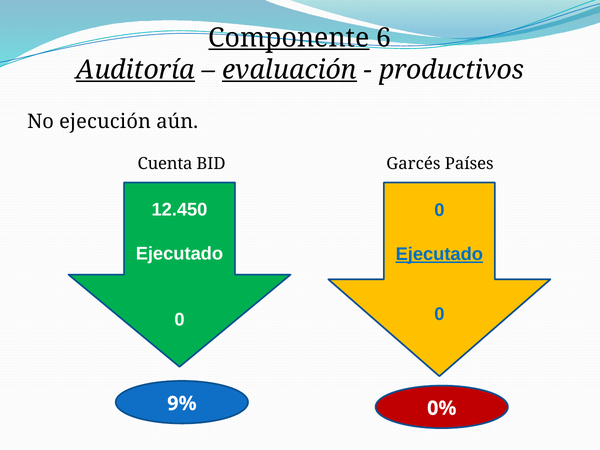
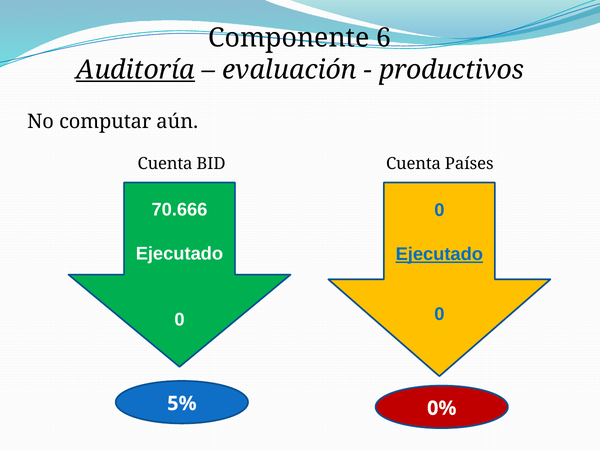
Componente underline: present -> none
evaluación underline: present -> none
ejecución: ejecución -> computar
BID Garcés: Garcés -> Cuenta
12.450: 12.450 -> 70.666
9%: 9% -> 5%
